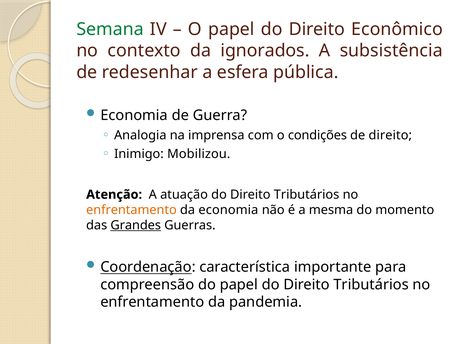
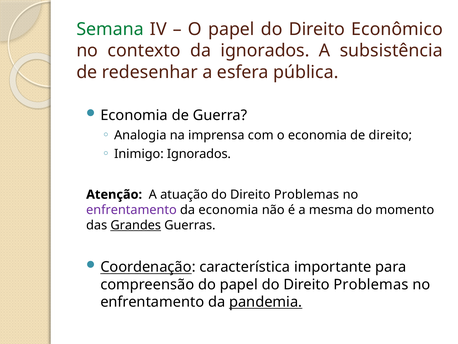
o condições: condições -> economia
Inimigo Mobilizou: Mobilizou -> Ignorados
atuação do Direito Tributários: Tributários -> Problemas
enfrentamento at (131, 210) colour: orange -> purple
papel do Direito Tributários: Tributários -> Problemas
pandemia underline: none -> present
